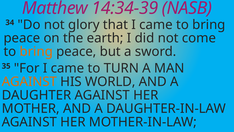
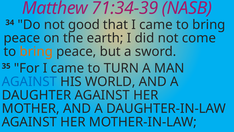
14:34-39: 14:34-39 -> 71:34-39
glory: glory -> good
AGAINST at (29, 81) colour: orange -> blue
